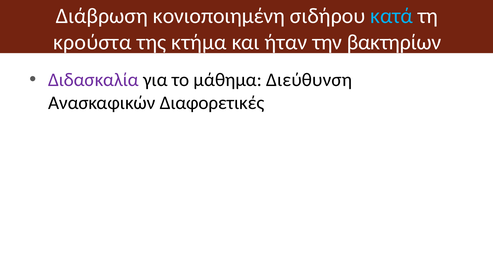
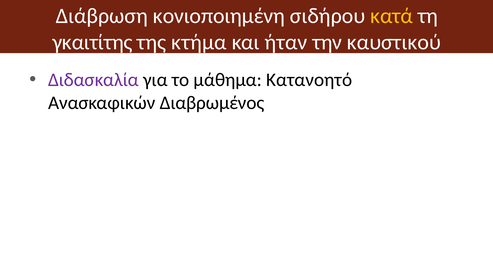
κατά colour: light blue -> yellow
κρούστα: κρούστα -> γκαιτίτης
βακτηρίων: βακτηρίων -> καυστικού
Διεύθυνση: Διεύθυνση -> Κατανοητό
Διαφορετικές: Διαφορετικές -> Διαβρωμένος
